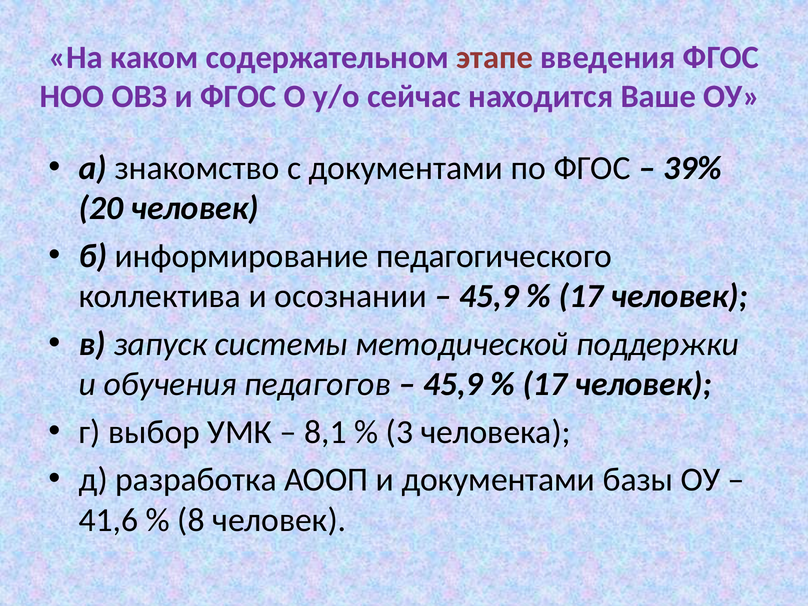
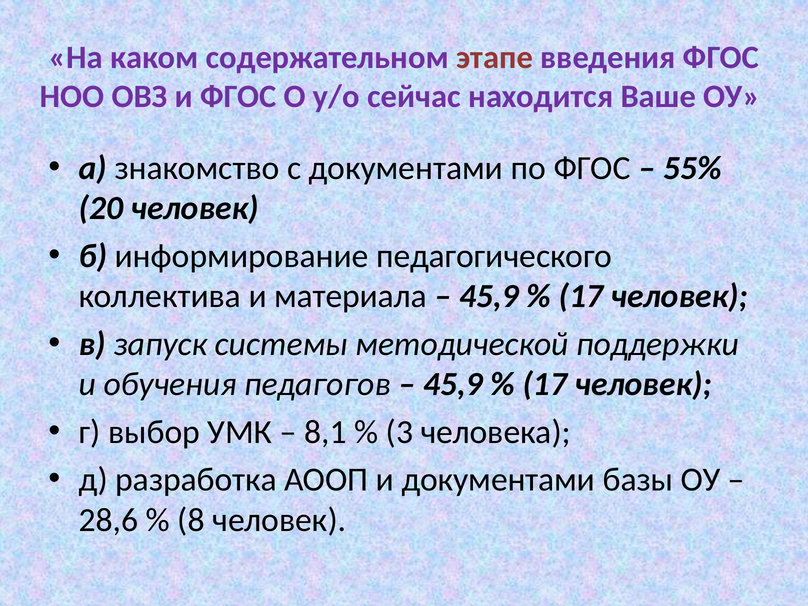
39%: 39% -> 55%
осознании: осознании -> материала
41,6: 41,6 -> 28,6
